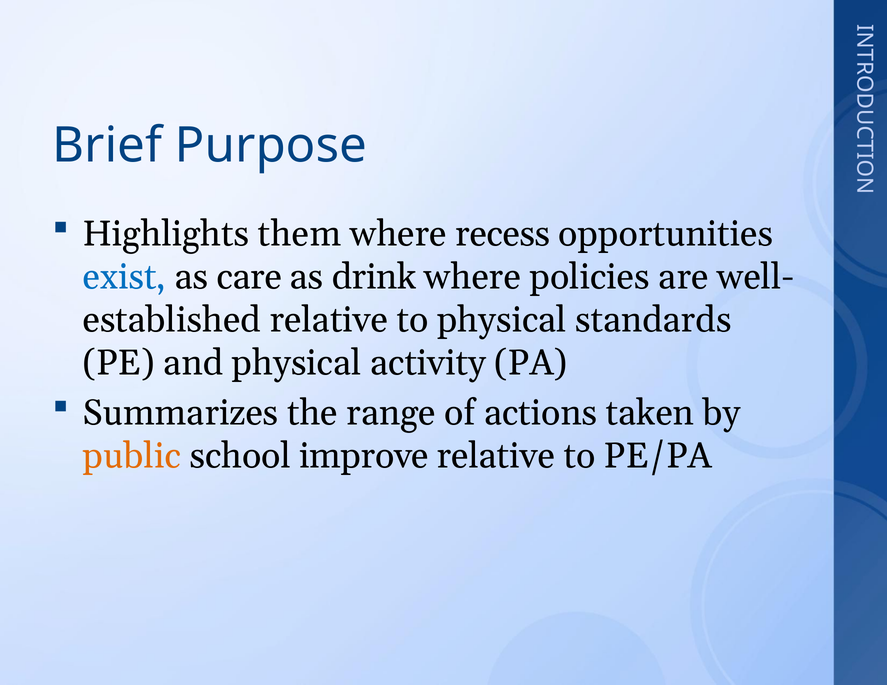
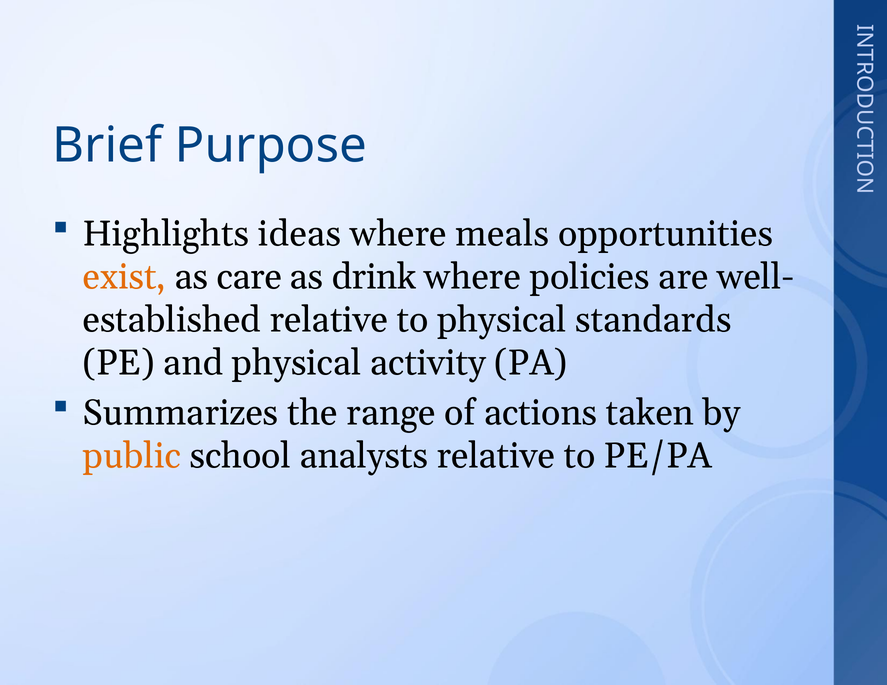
them: them -> ideas
recess: recess -> meals
exist colour: blue -> orange
improve: improve -> analysts
